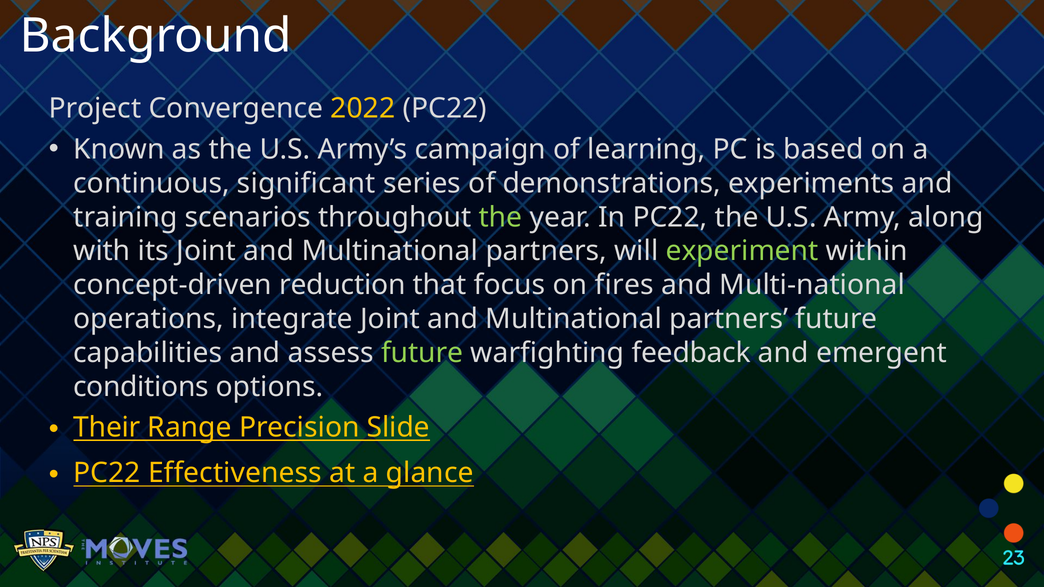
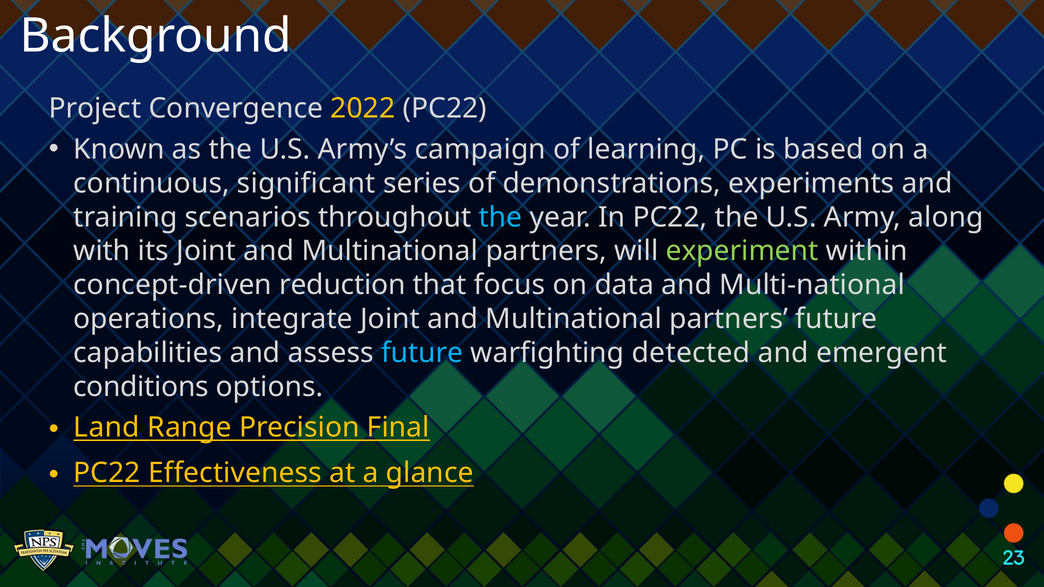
the at (501, 217) colour: light green -> light blue
fires: fires -> data
future at (422, 353) colour: light green -> light blue
feedback: feedback -> detected
Their: Their -> Land
Slide: Slide -> Final
